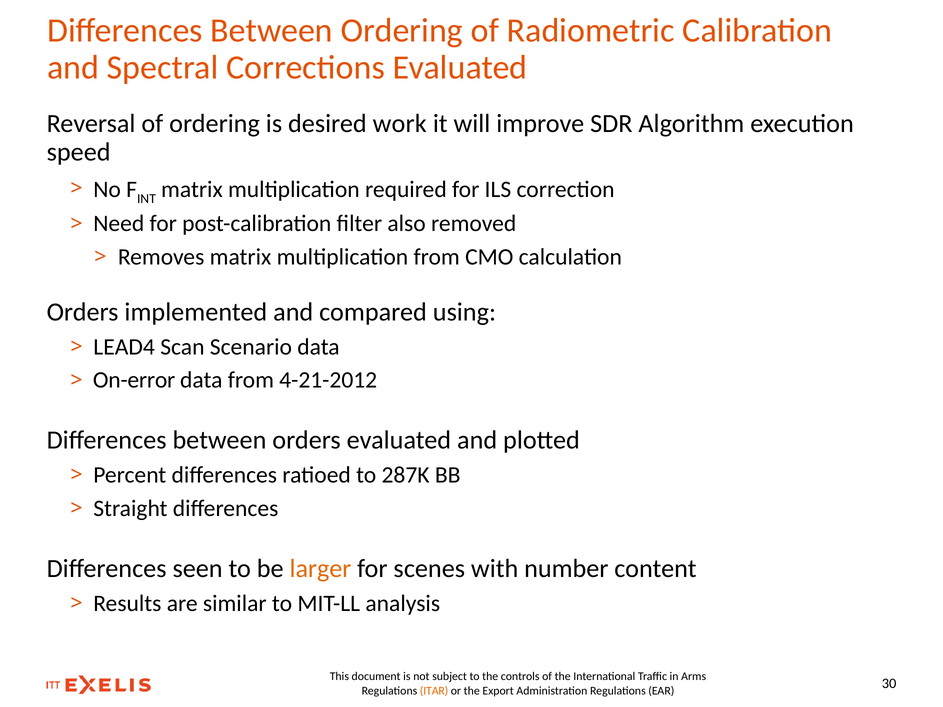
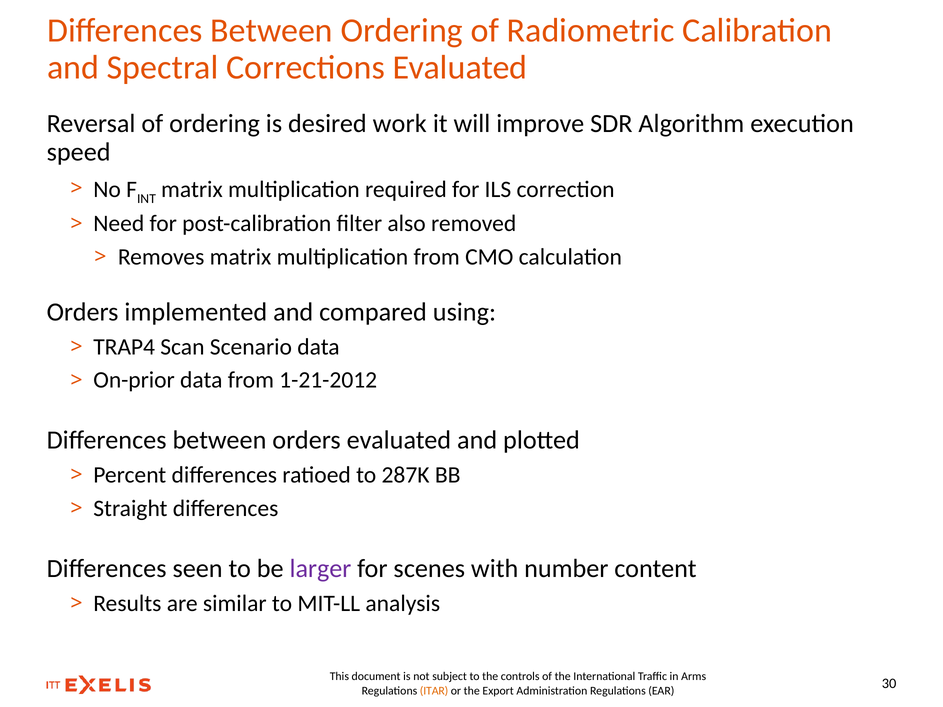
LEAD4: LEAD4 -> TRAP4
On-error: On-error -> On-prior
4-21-2012: 4-21-2012 -> 1-21-2012
larger colour: orange -> purple
